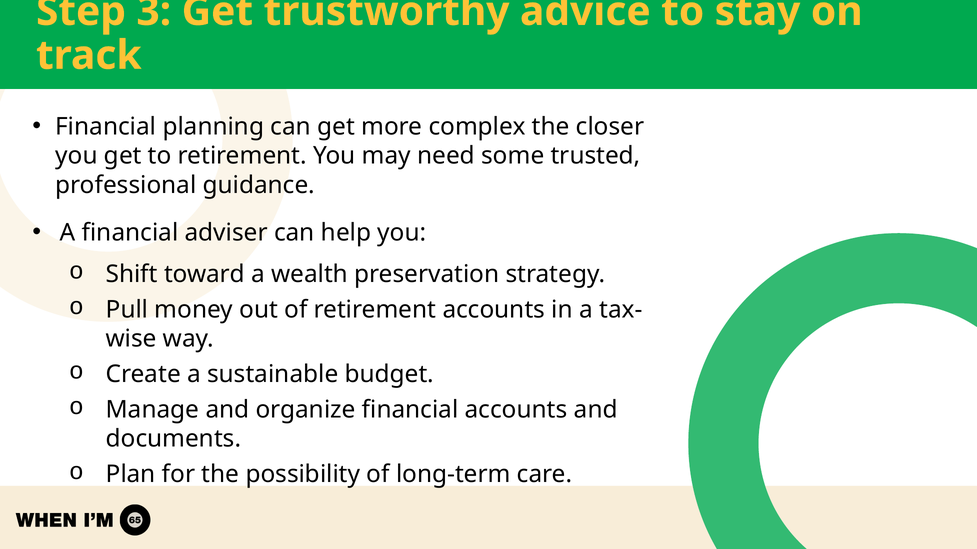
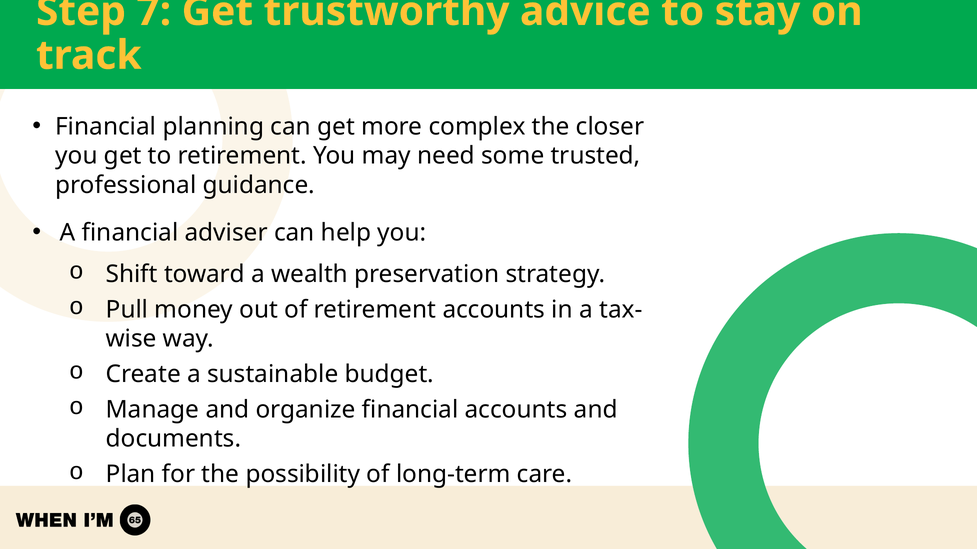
3: 3 -> 7
